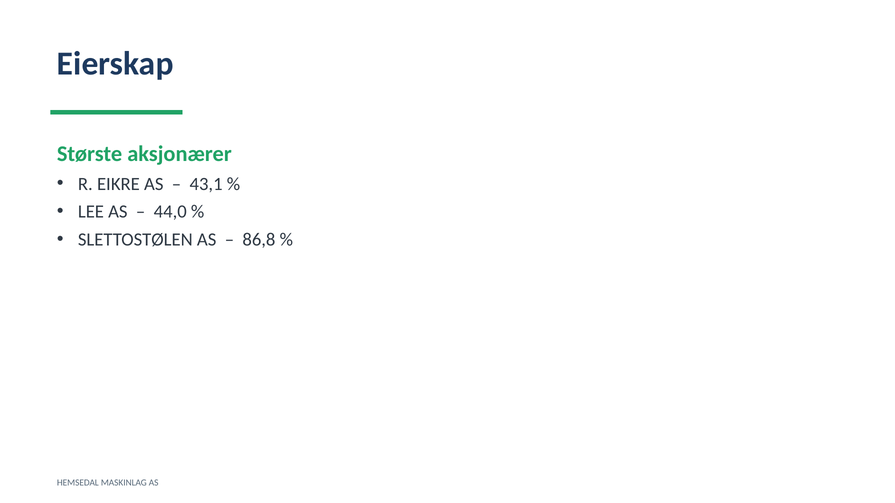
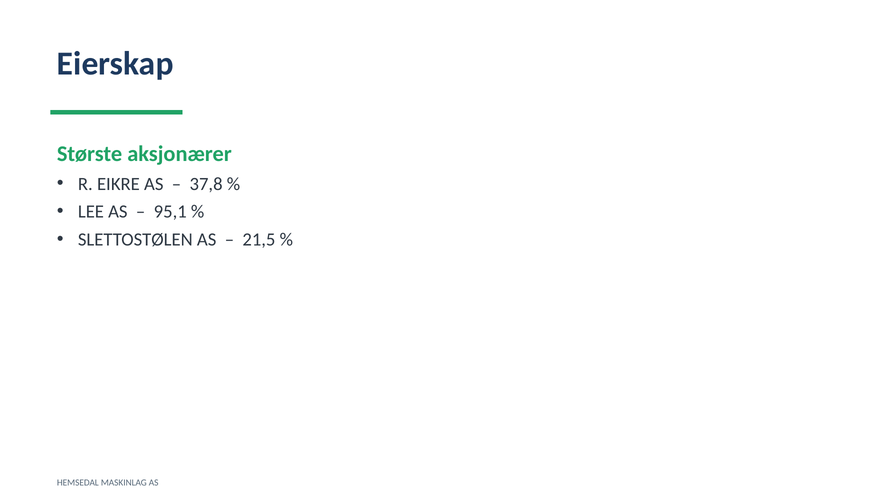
43,1: 43,1 -> 37,8
44,0: 44,0 -> 95,1
86,8: 86,8 -> 21,5
